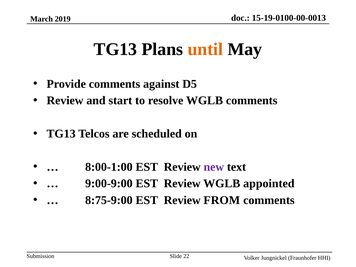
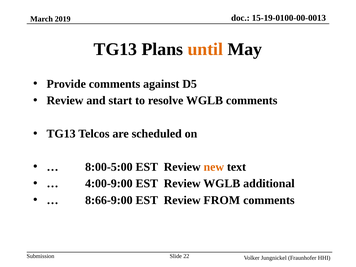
8:00-1:00: 8:00-1:00 -> 8:00-5:00
new colour: purple -> orange
9:00-9:00: 9:00-9:00 -> 4:00-9:00
appointed: appointed -> additional
8:75-9:00: 8:75-9:00 -> 8:66-9:00
